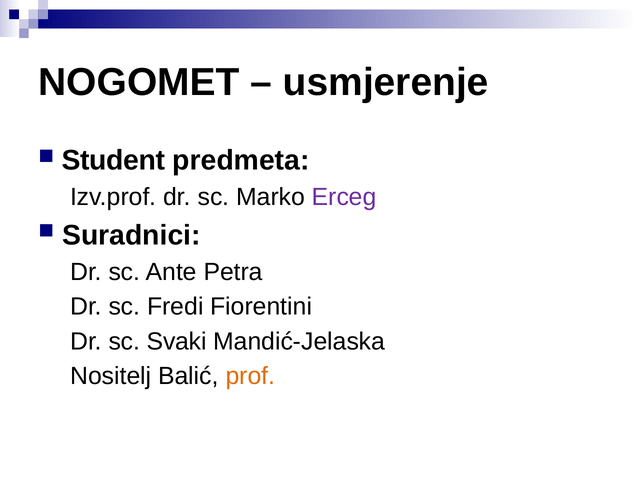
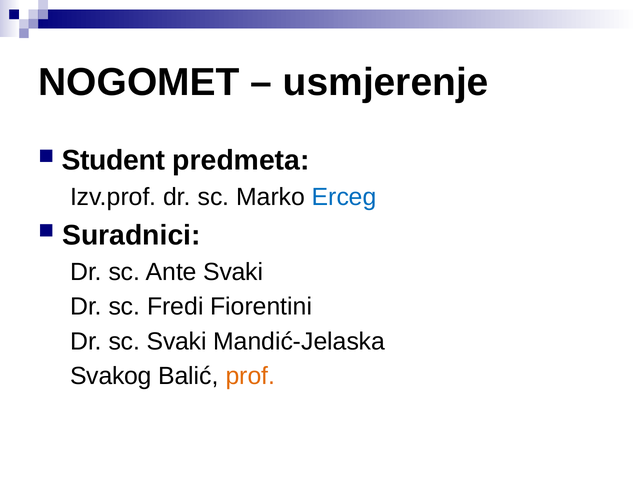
Erceg colour: purple -> blue
Ante Petra: Petra -> Svaki
Nositelj: Nositelj -> Svakog
